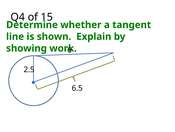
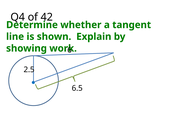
15: 15 -> 42
